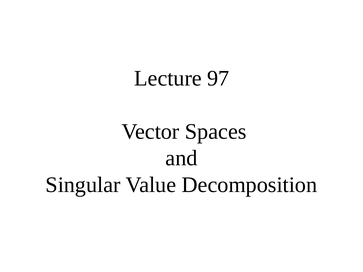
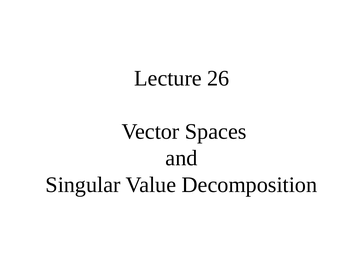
97: 97 -> 26
